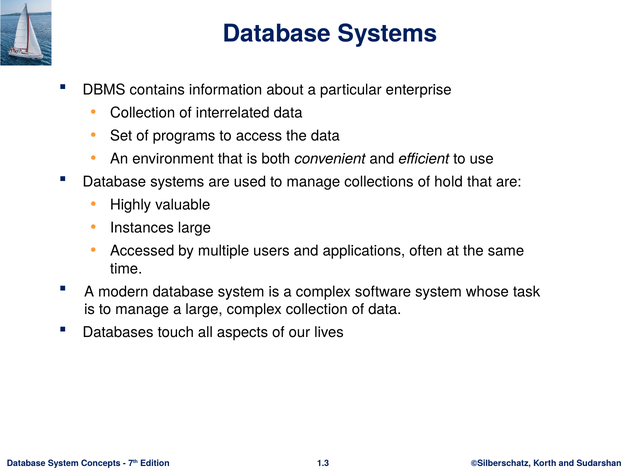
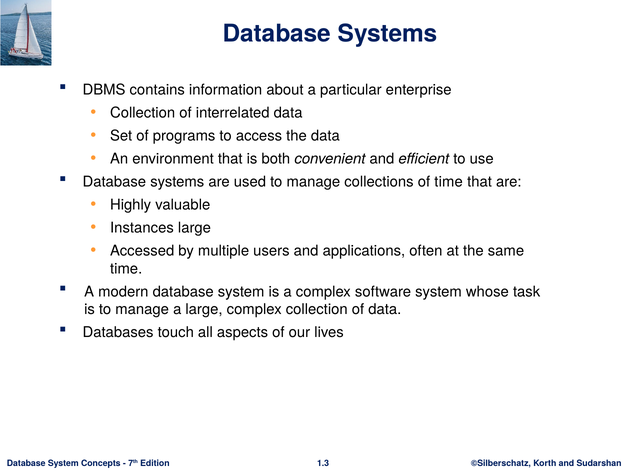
of hold: hold -> time
